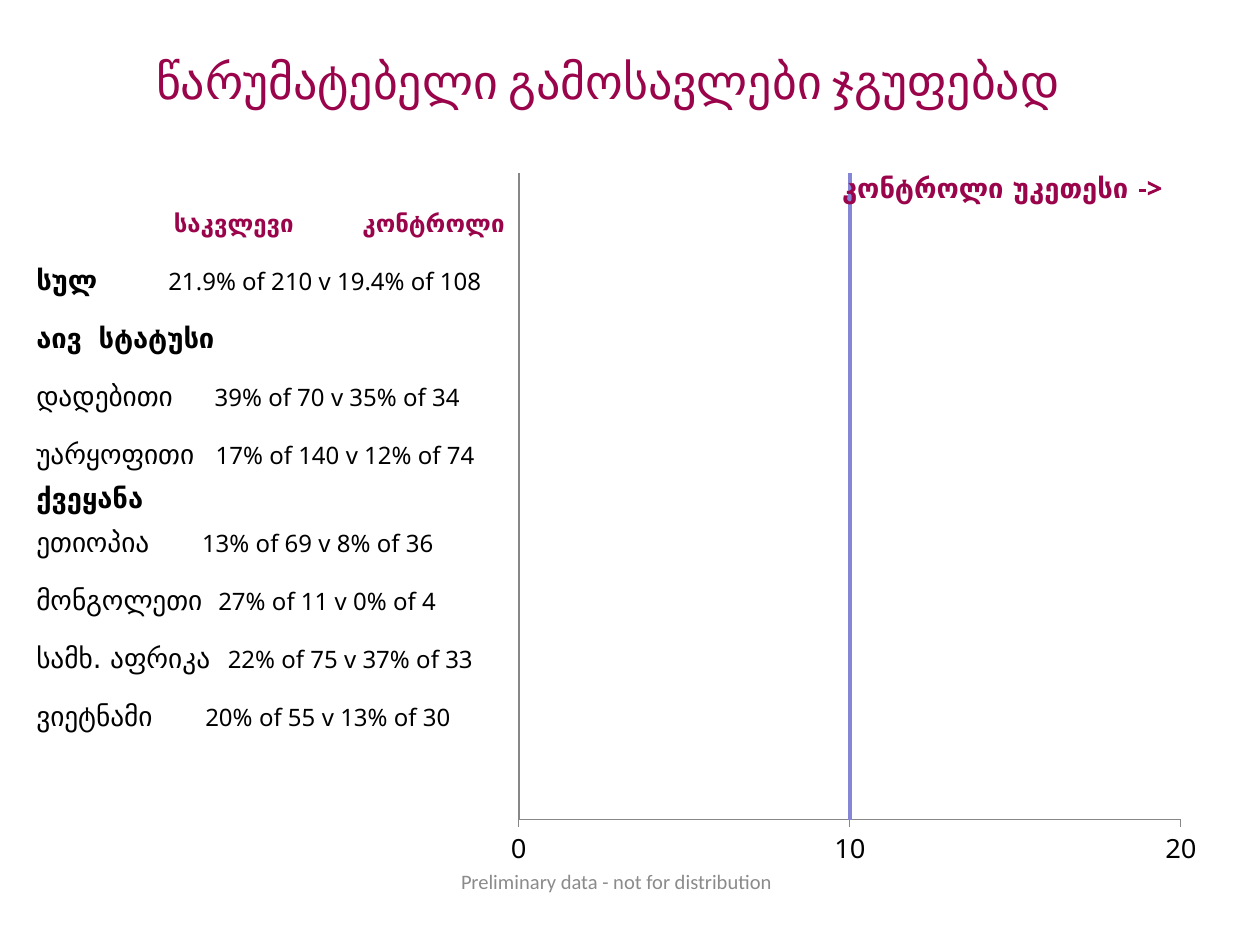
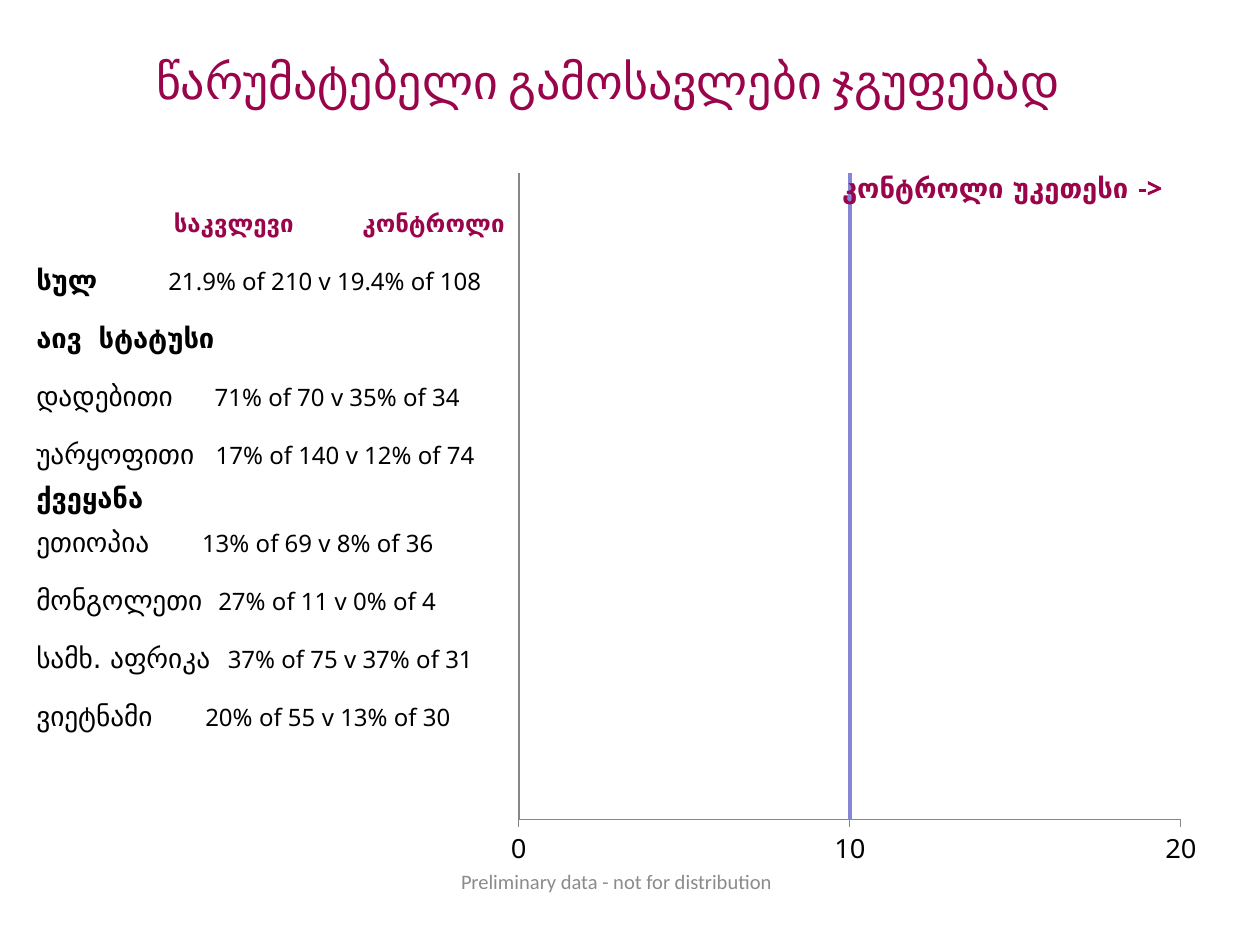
39%: 39% -> 71%
22% at (251, 660): 22% -> 37%
33: 33 -> 31
